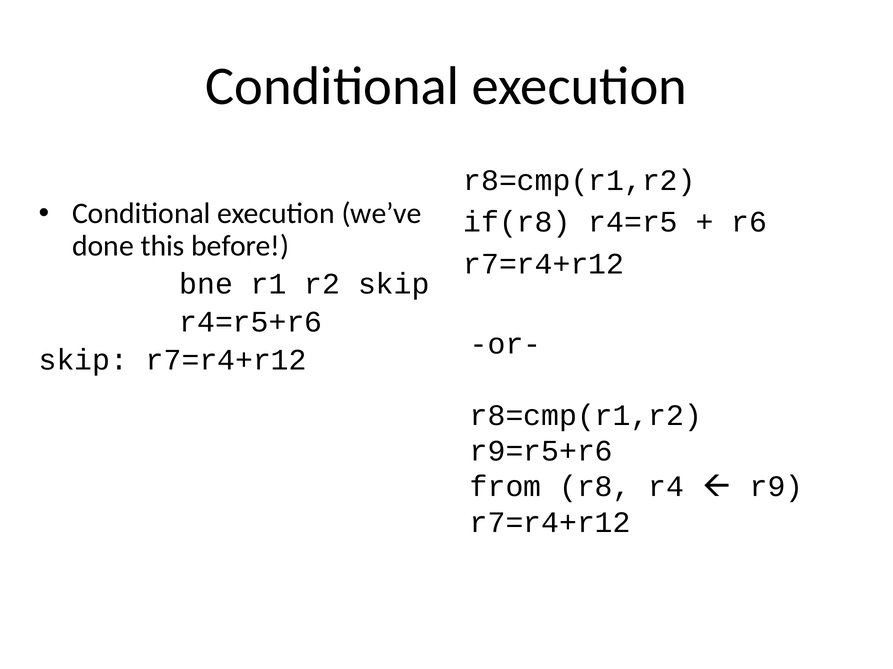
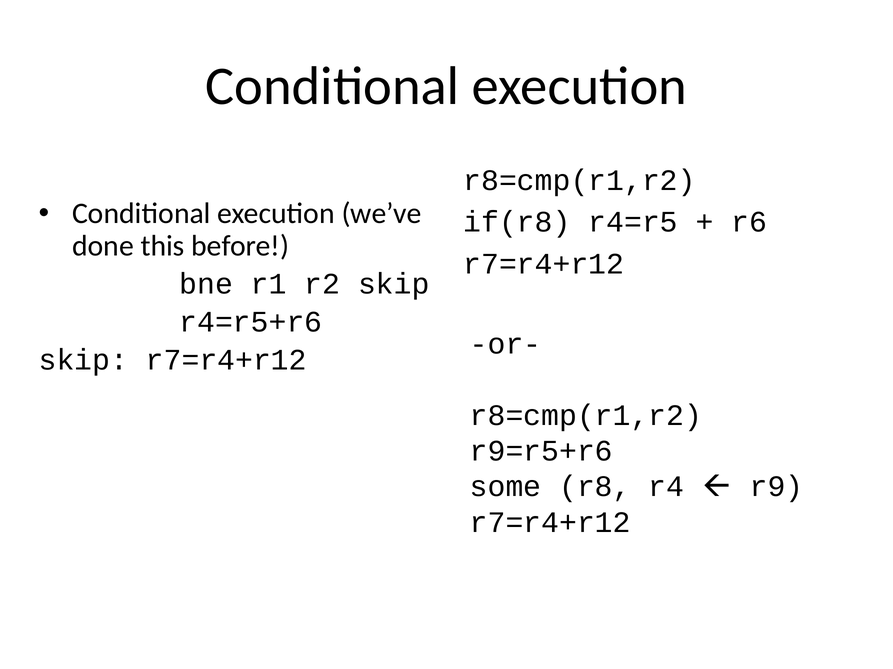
from: from -> some
